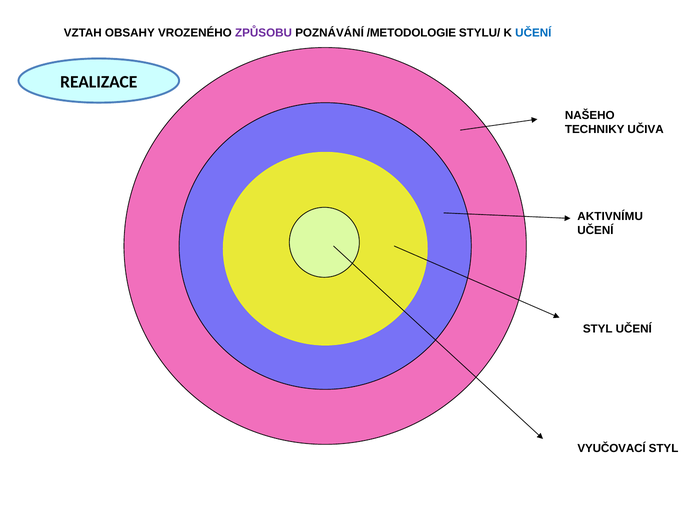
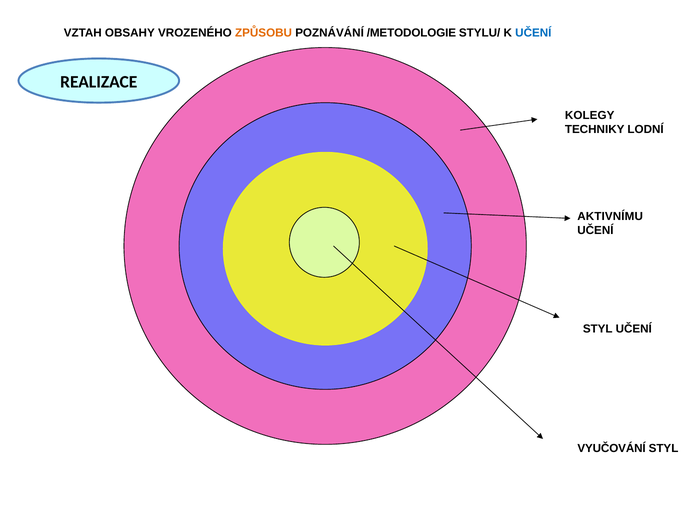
ZPŮSOBU colour: purple -> orange
NAŠEHO: NAŠEHO -> KOLEGY
UČIVA: UČIVA -> LODNÍ
VYUČOVACÍ: VYUČOVACÍ -> VYUČOVÁNÍ
